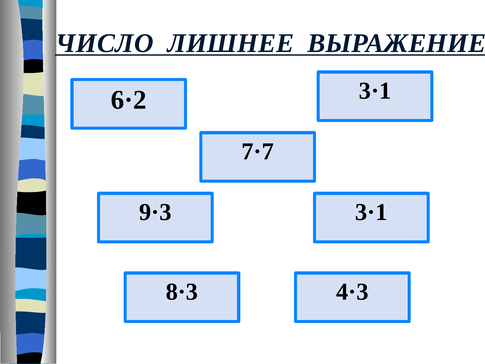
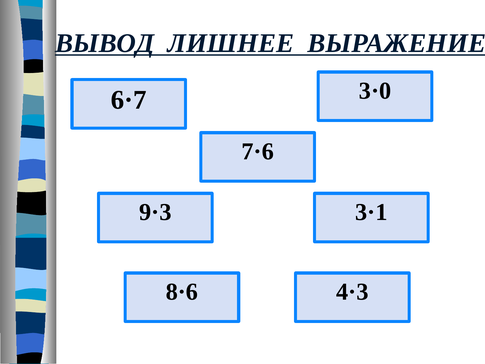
ЧИСЛО: ЧИСЛО -> ВЫВОД
3·1 at (375, 91): 3·1 -> 3·0
6·2: 6·2 -> 6·7
7·7: 7·7 -> 7·6
8·3: 8·3 -> 8·6
